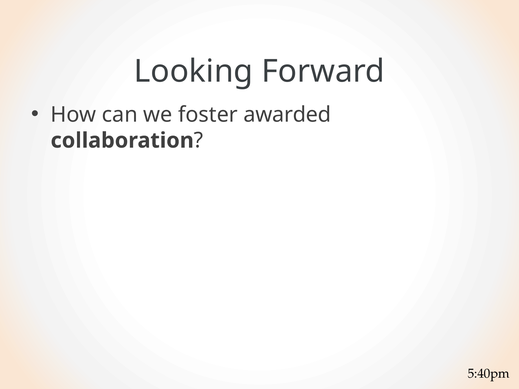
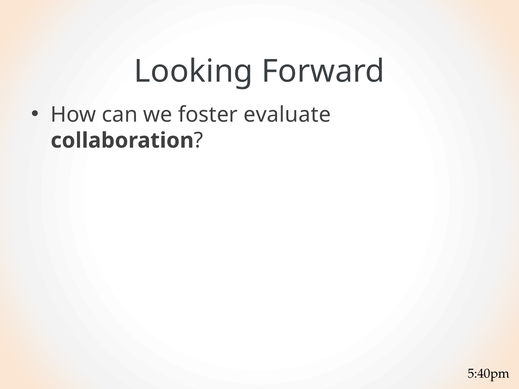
awarded: awarded -> evaluate
